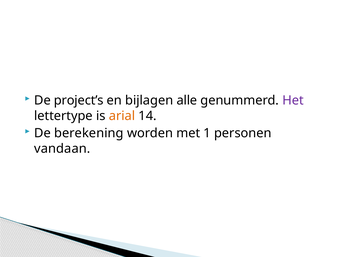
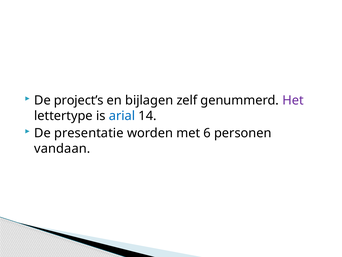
alle: alle -> zelf
arial colour: orange -> blue
berekening: berekening -> presentatie
1: 1 -> 6
